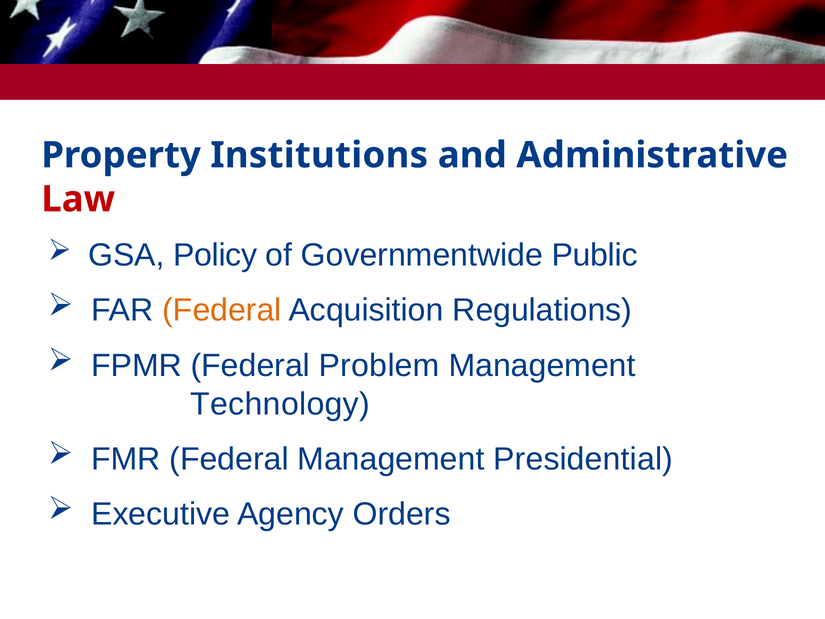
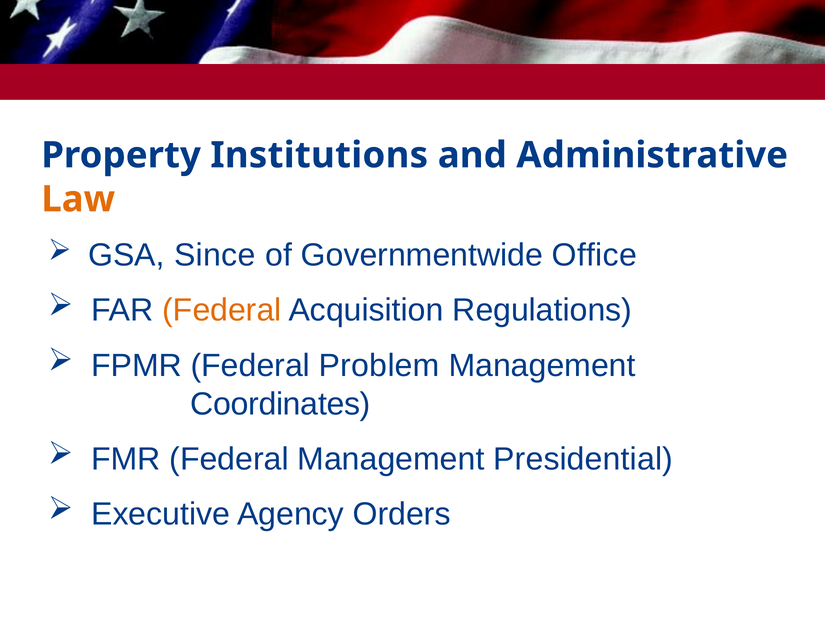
Law colour: red -> orange
Policy: Policy -> Since
Public: Public -> Office
Technology: Technology -> Coordinates
